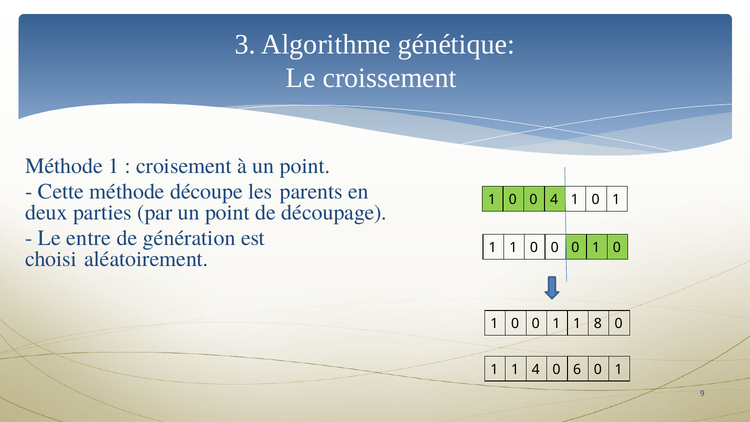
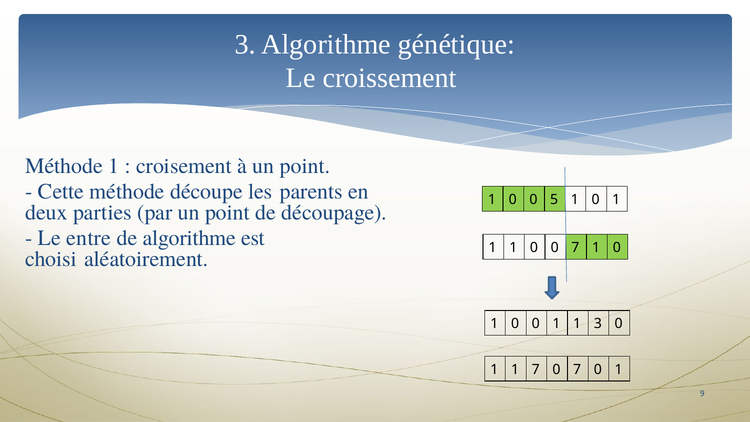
0 4: 4 -> 5
de génération: génération -> algorithme
0 0 0: 0 -> 7
1 8: 8 -> 3
1 4: 4 -> 7
6 at (577, 369): 6 -> 7
